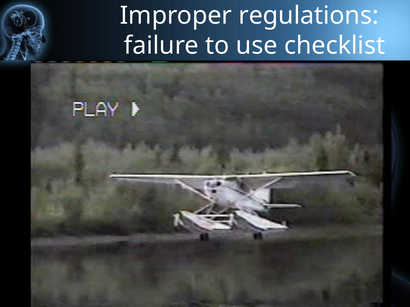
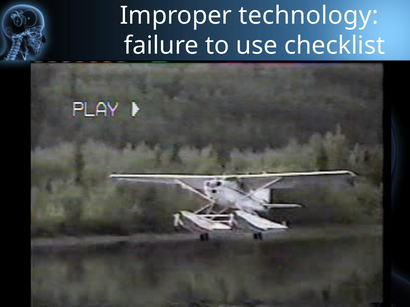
regulations: regulations -> technology
